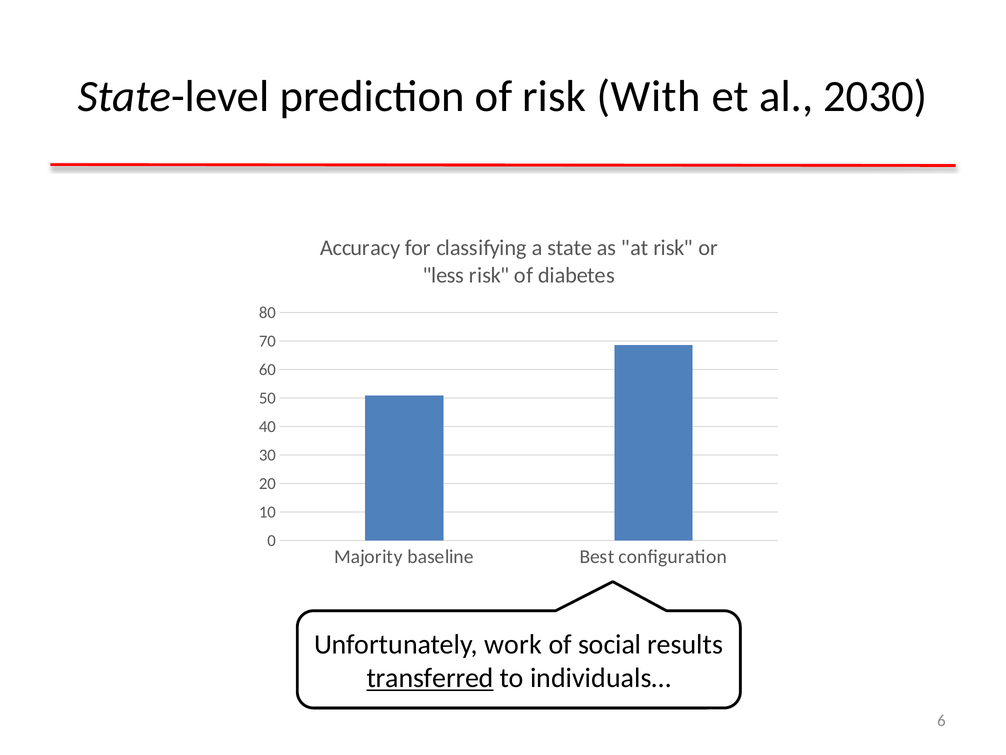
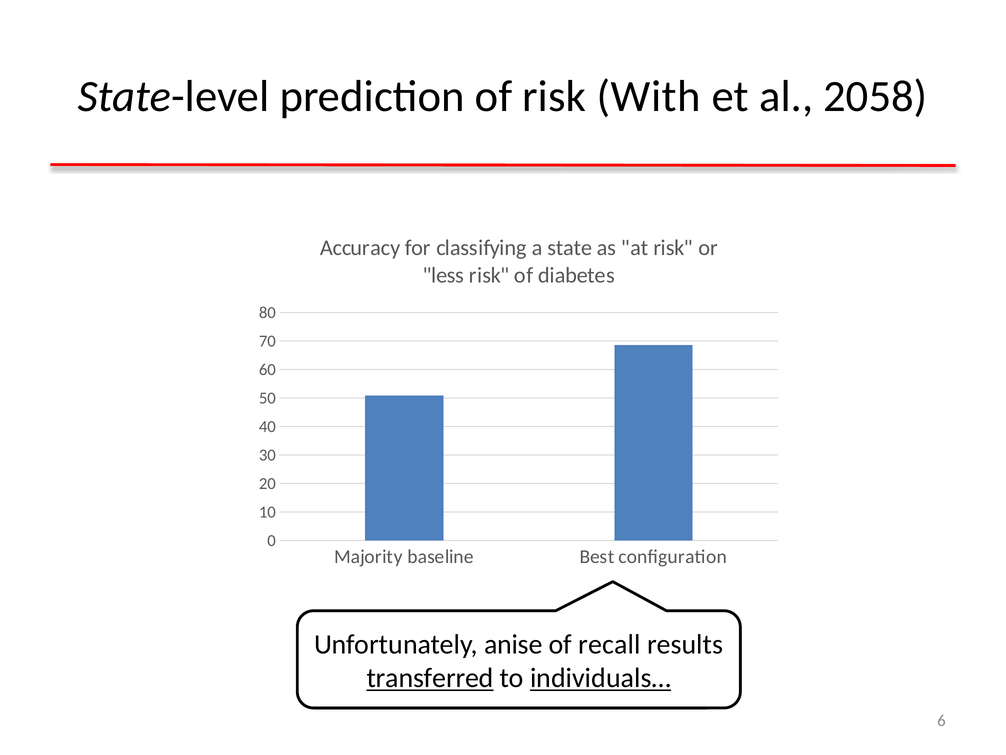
2030: 2030 -> 2058
work: work -> anise
social: social -> recall
individuals… underline: none -> present
